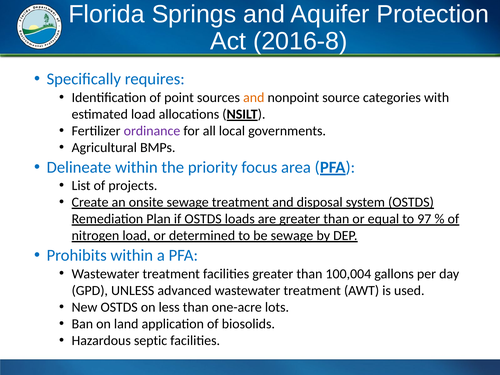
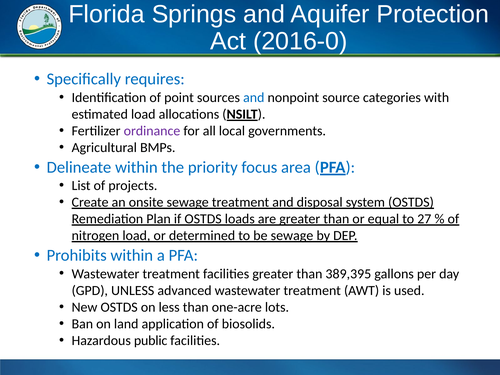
2016-8: 2016-8 -> 2016-0
and at (254, 98) colour: orange -> blue
97: 97 -> 27
100,004: 100,004 -> 389,395
septic: septic -> public
